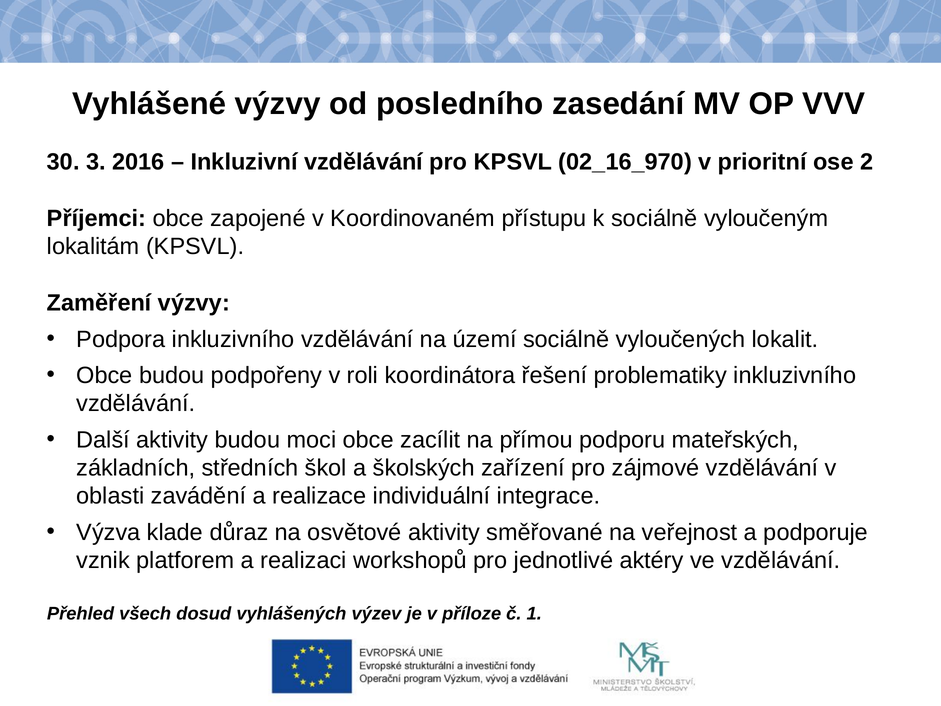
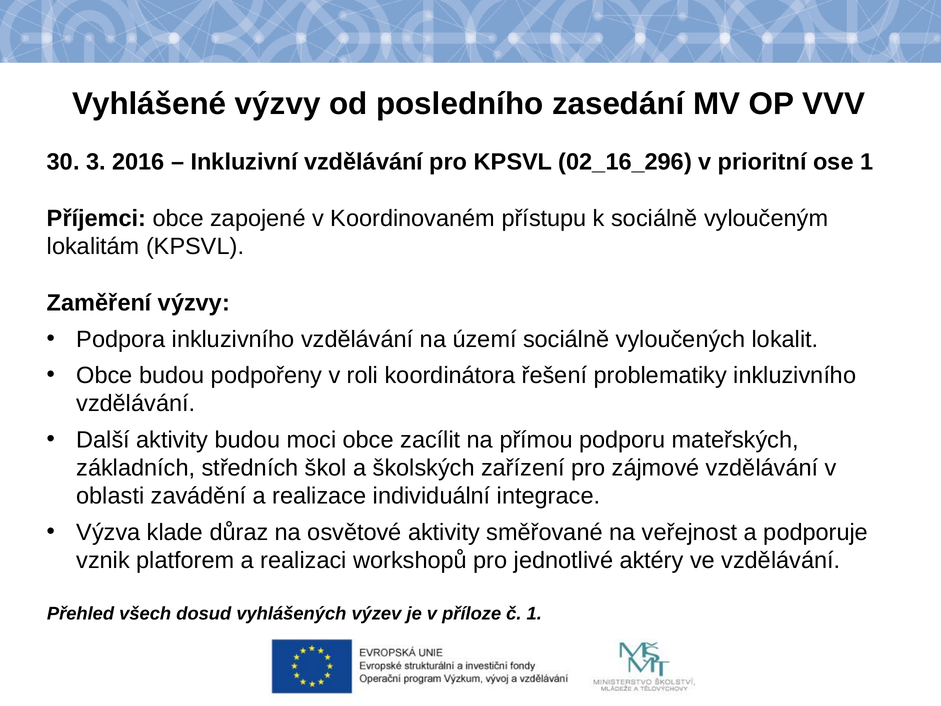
02_16_970: 02_16_970 -> 02_16_296
ose 2: 2 -> 1
